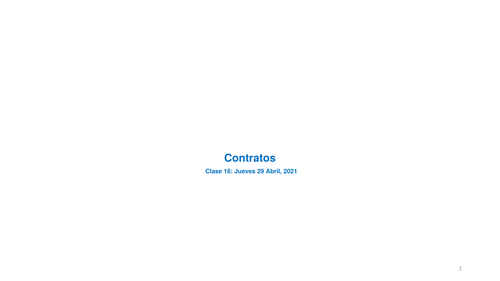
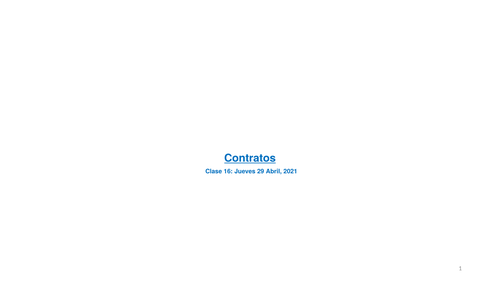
Contratos underline: none -> present
